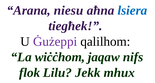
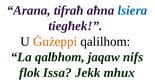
niesu: niesu -> tifraħ
Ġużeppi colour: purple -> orange
wiċċhom: wiċċhom -> qalbhom
Lilu: Lilu -> Issa
